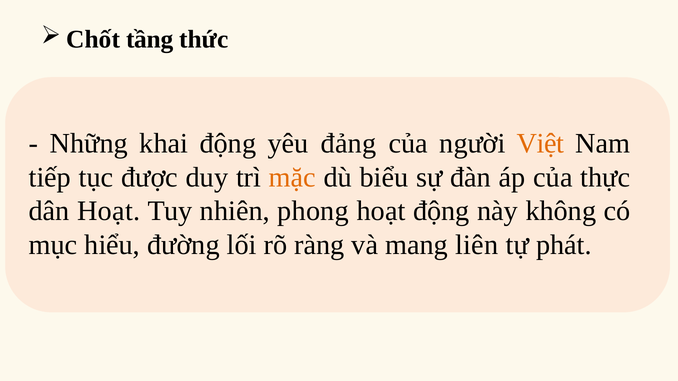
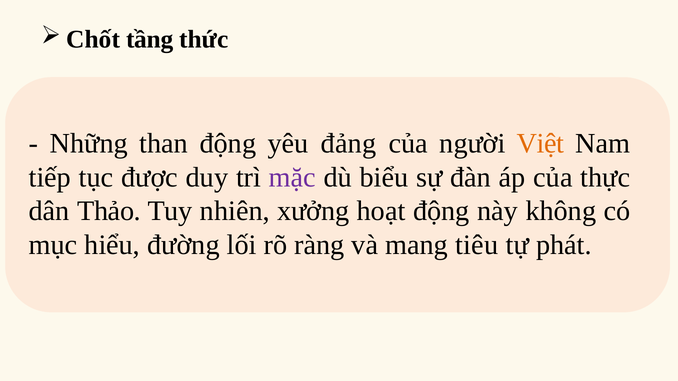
khai: khai -> than
mặc colour: orange -> purple
dân Hoạt: Hoạt -> Thảo
phong: phong -> xưởng
liên: liên -> tiêu
